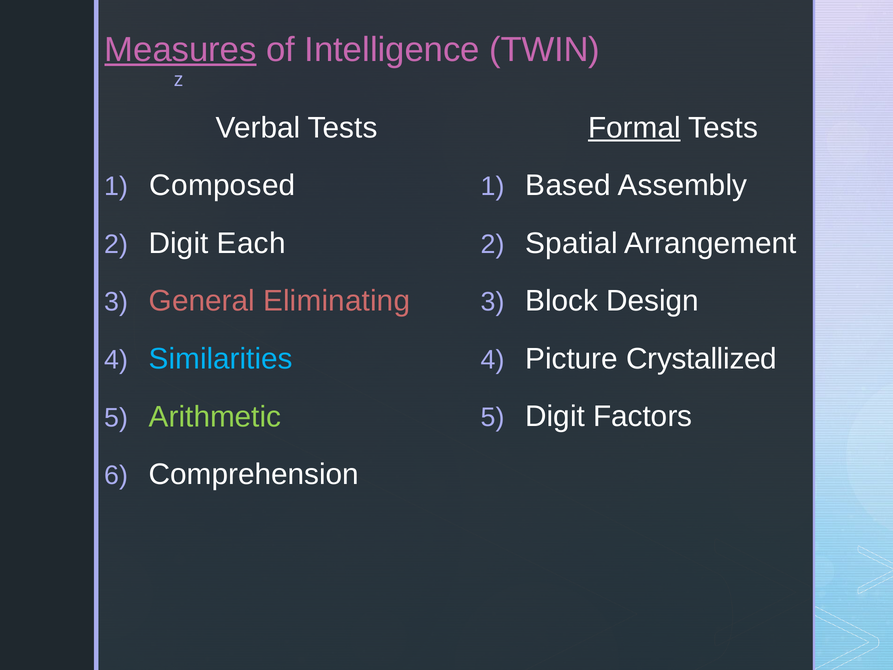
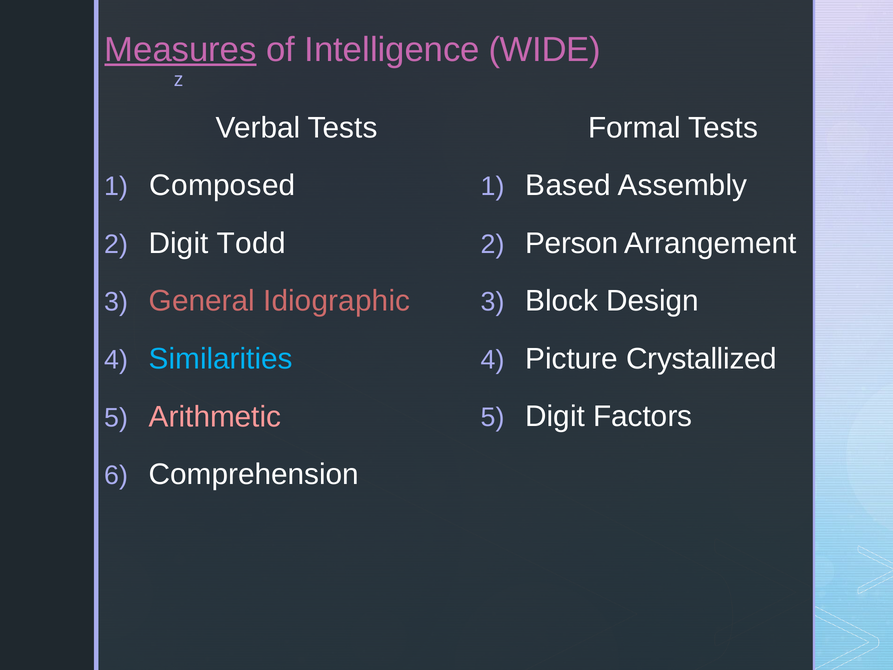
TWIN: TWIN -> WIDE
Formal underline: present -> none
Each: Each -> Todd
Spatial: Spatial -> Person
Eliminating: Eliminating -> Idiographic
Arithmetic colour: light green -> pink
